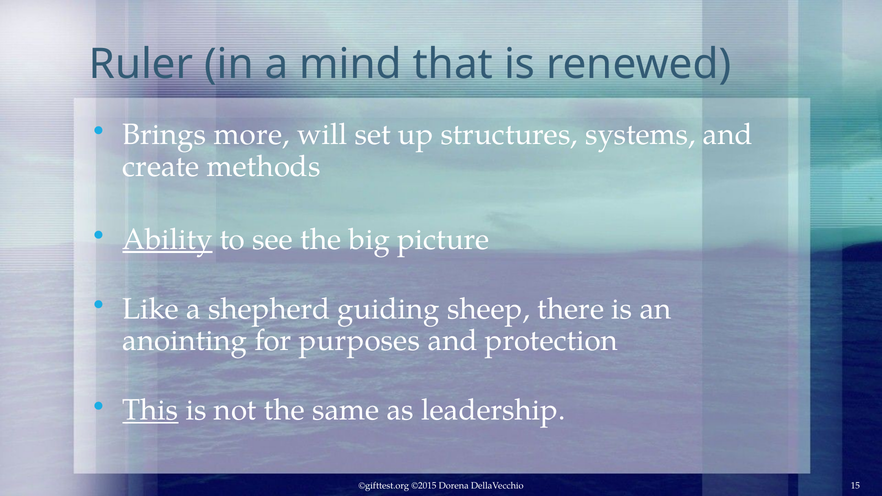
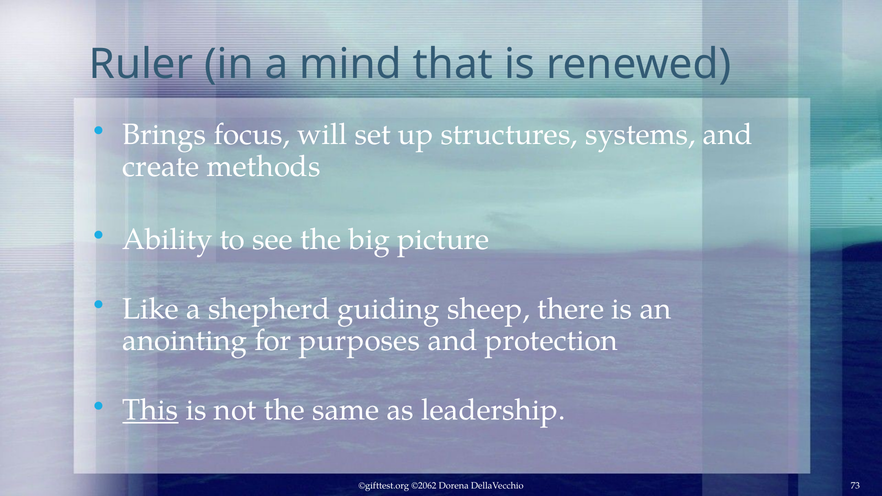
more: more -> focus
Ability underline: present -> none
©2015: ©2015 -> ©2062
15: 15 -> 73
